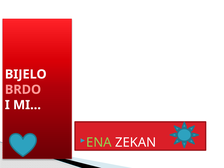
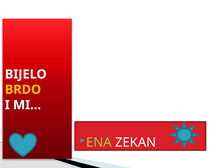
BRDO colour: pink -> yellow
